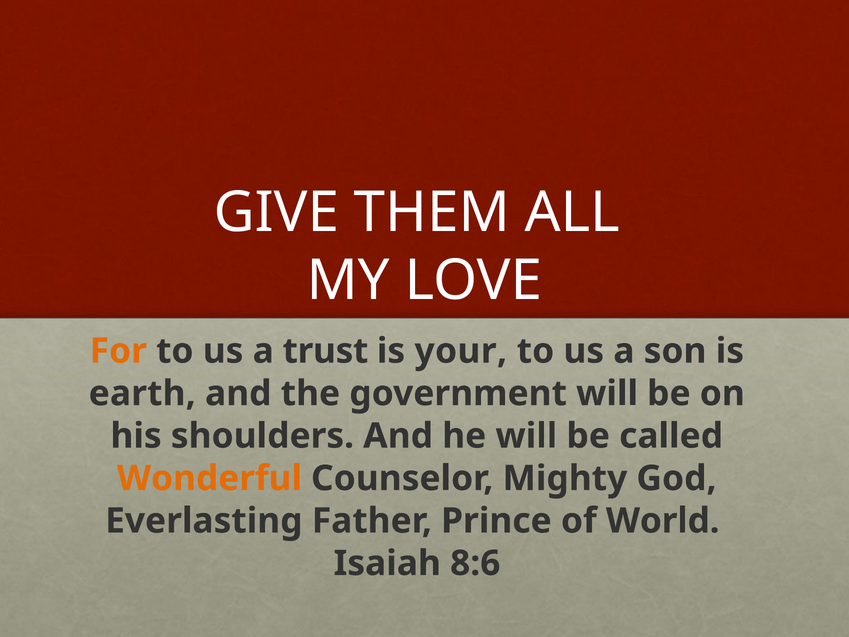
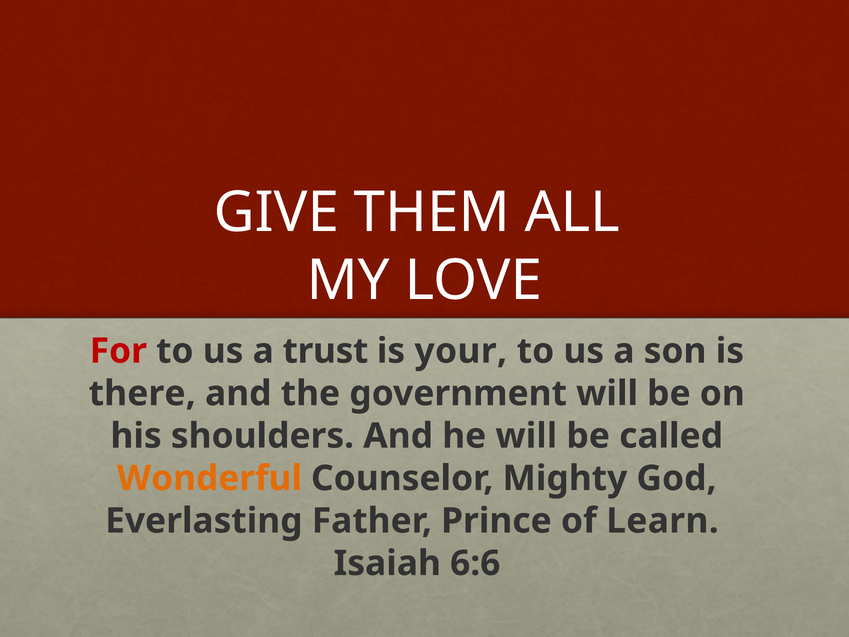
For colour: orange -> red
earth: earth -> there
World: World -> Learn
8:6: 8:6 -> 6:6
